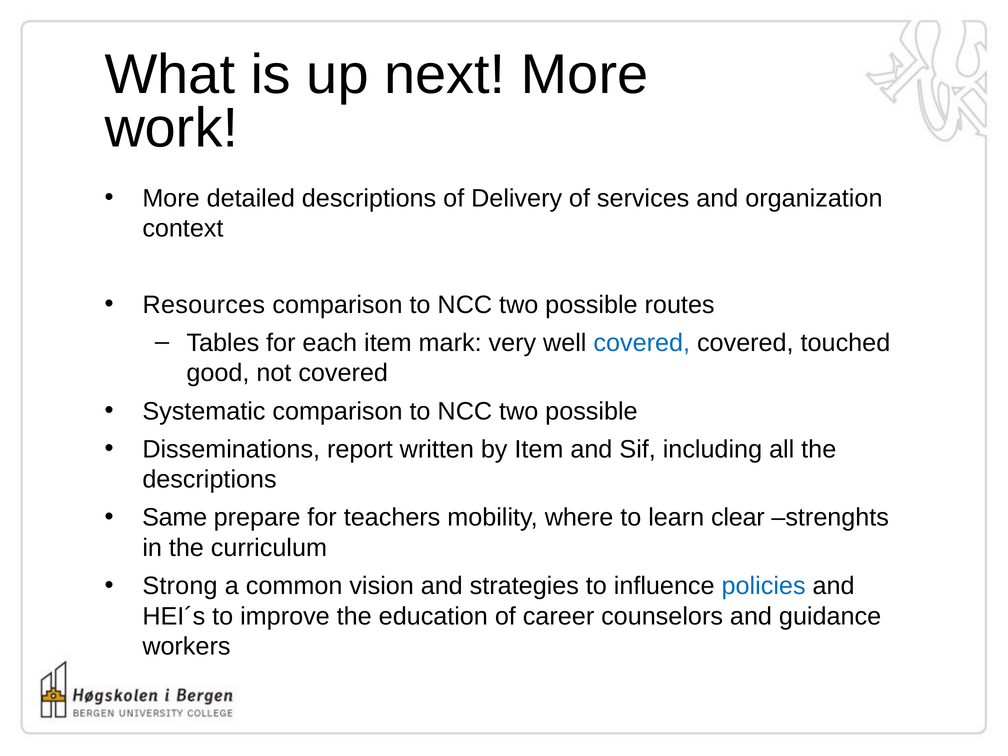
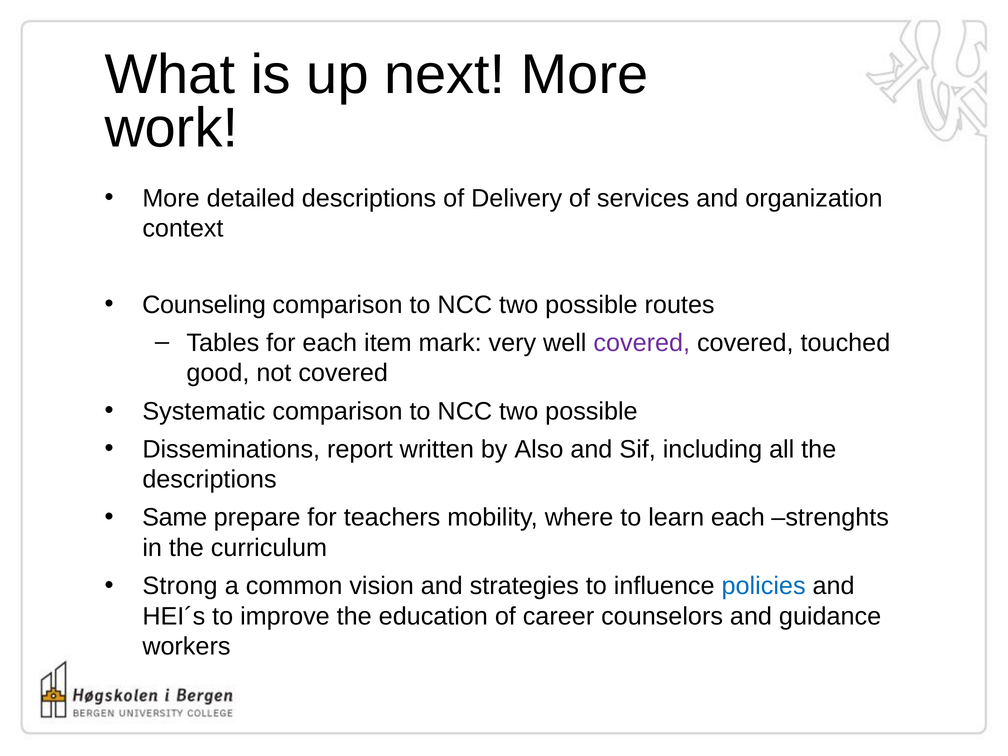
Resources: Resources -> Counseling
covered at (642, 343) colour: blue -> purple
by Item: Item -> Also
learn clear: clear -> each
